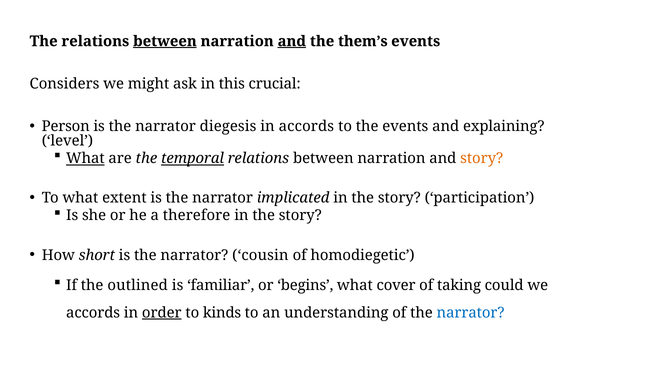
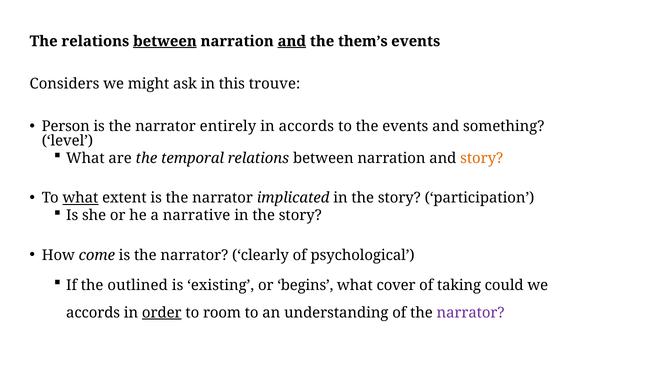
crucial: crucial -> trouve
diegesis: diegesis -> entirely
explaining: explaining -> something
What at (85, 158) underline: present -> none
temporal underline: present -> none
what at (80, 198) underline: none -> present
therefore: therefore -> narrative
short: short -> come
cousin: cousin -> clearly
homodiegetic: homodiegetic -> psychological
familiar: familiar -> existing
kinds: kinds -> room
narrator at (471, 313) colour: blue -> purple
